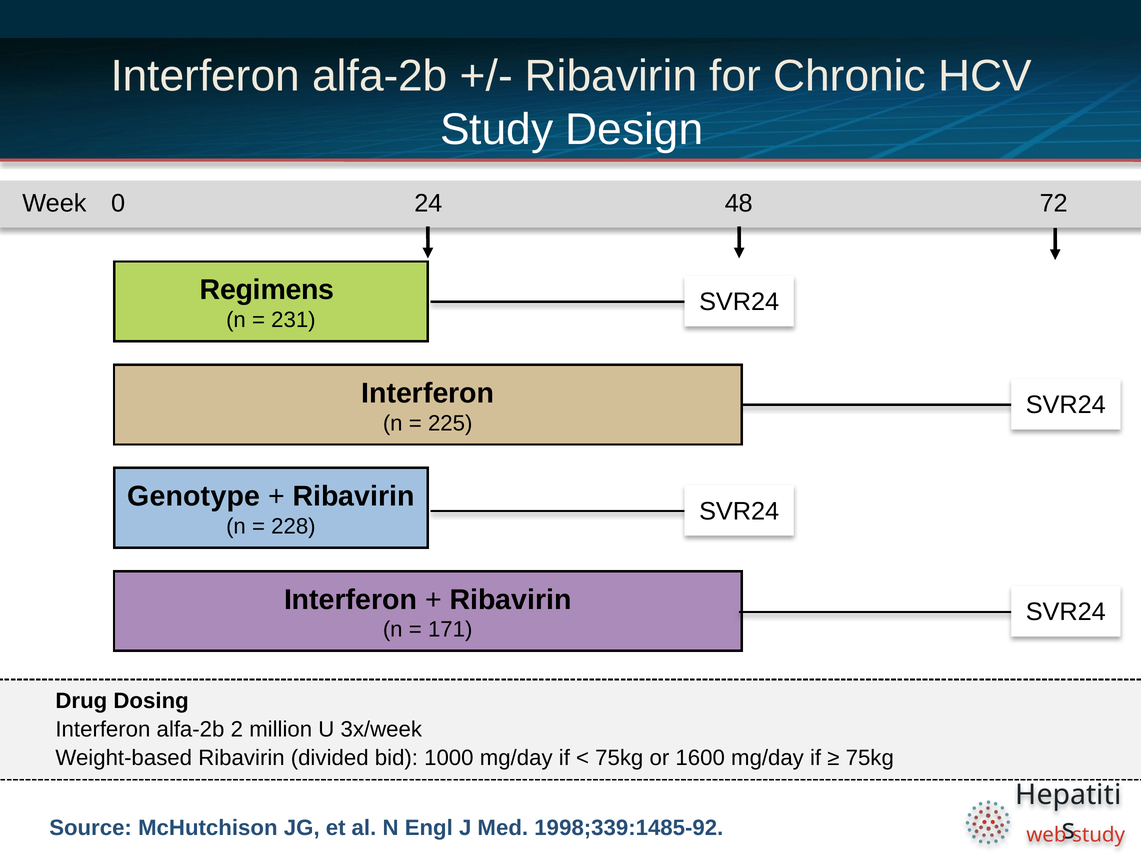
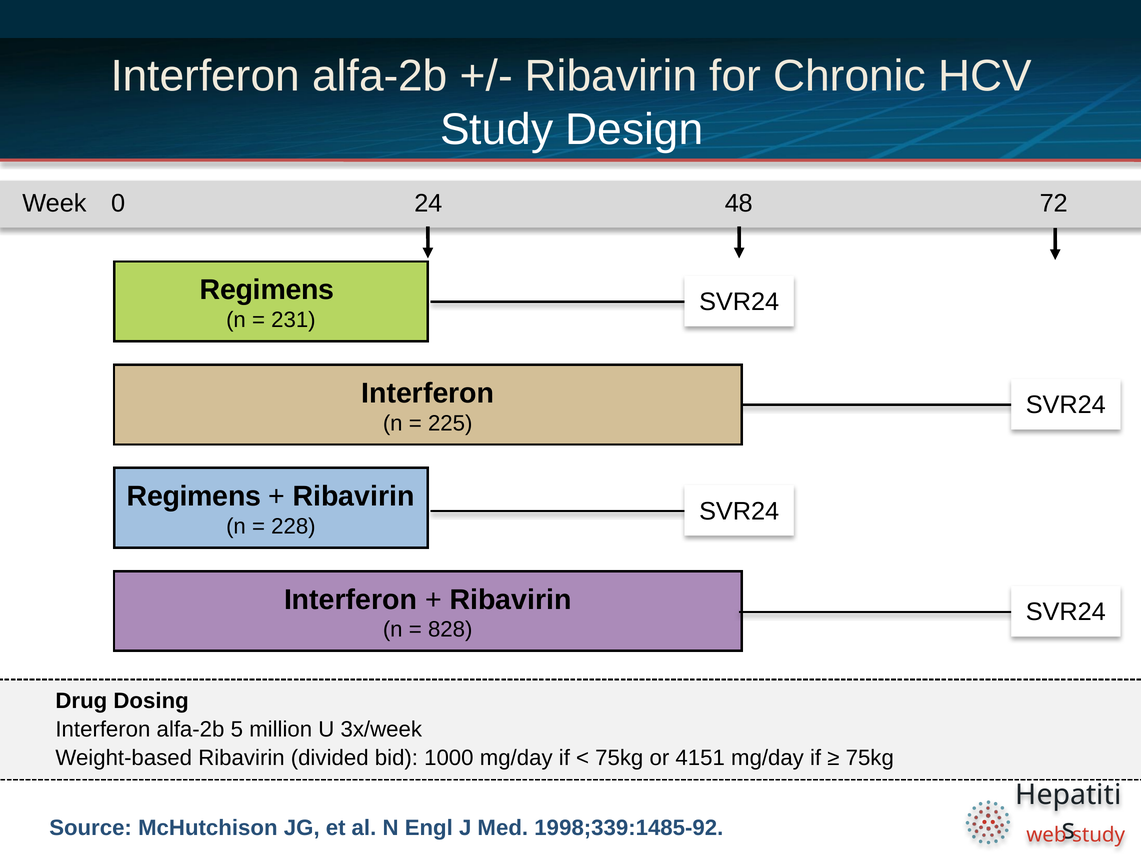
Genotype at (194, 496): Genotype -> Regimens
171: 171 -> 828
2: 2 -> 5
1600: 1600 -> 4151
